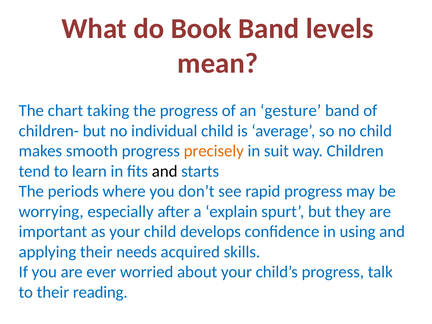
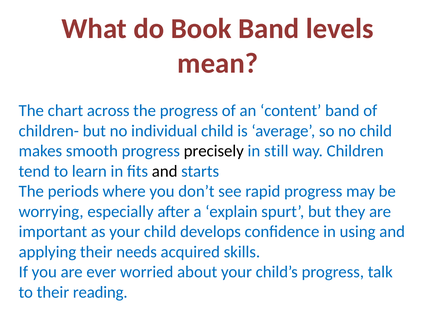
taking: taking -> across
gesture: gesture -> content
precisely colour: orange -> black
suit: suit -> still
